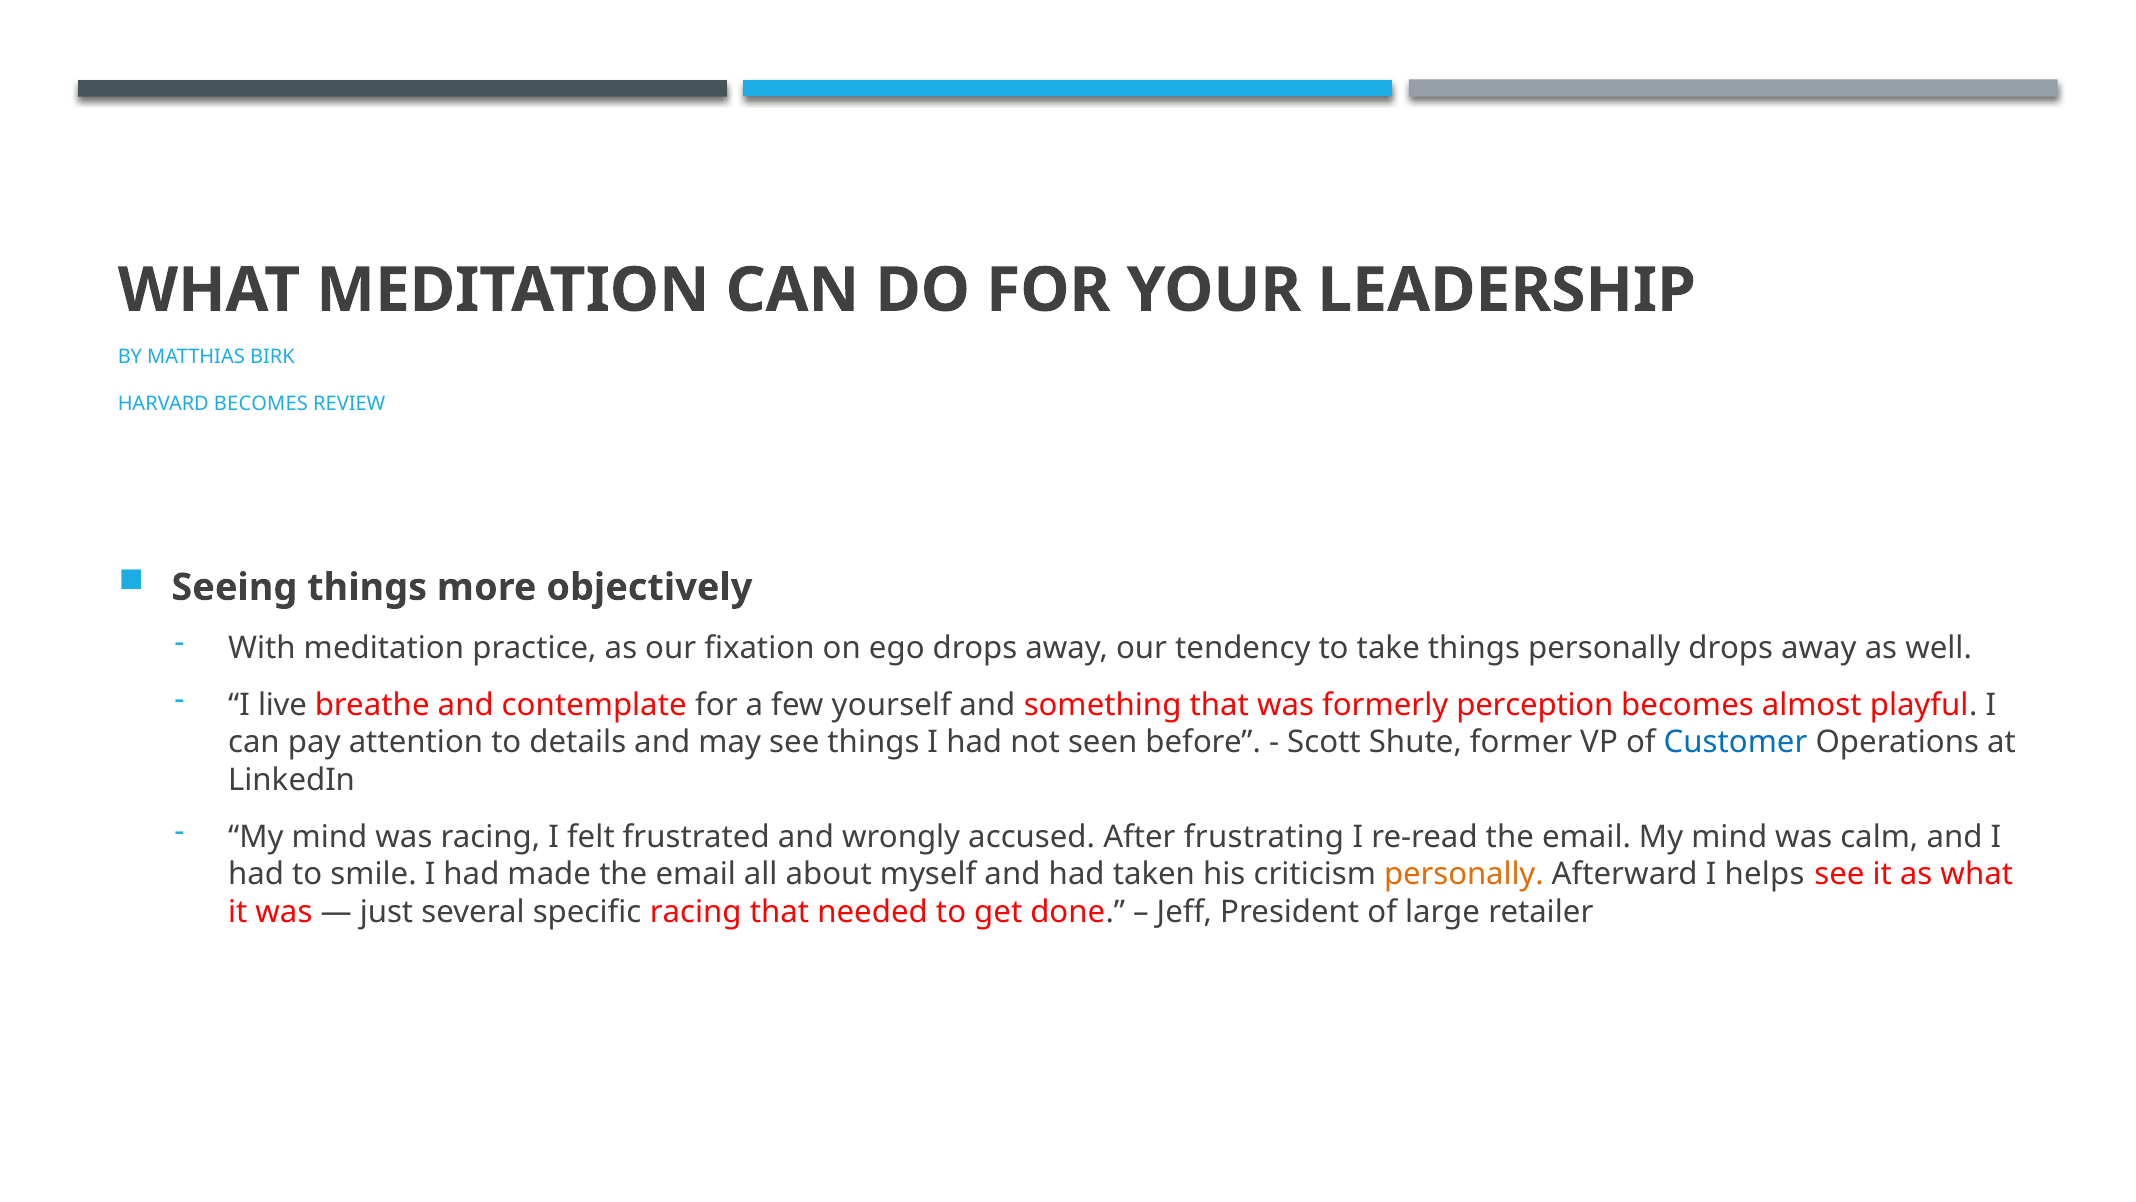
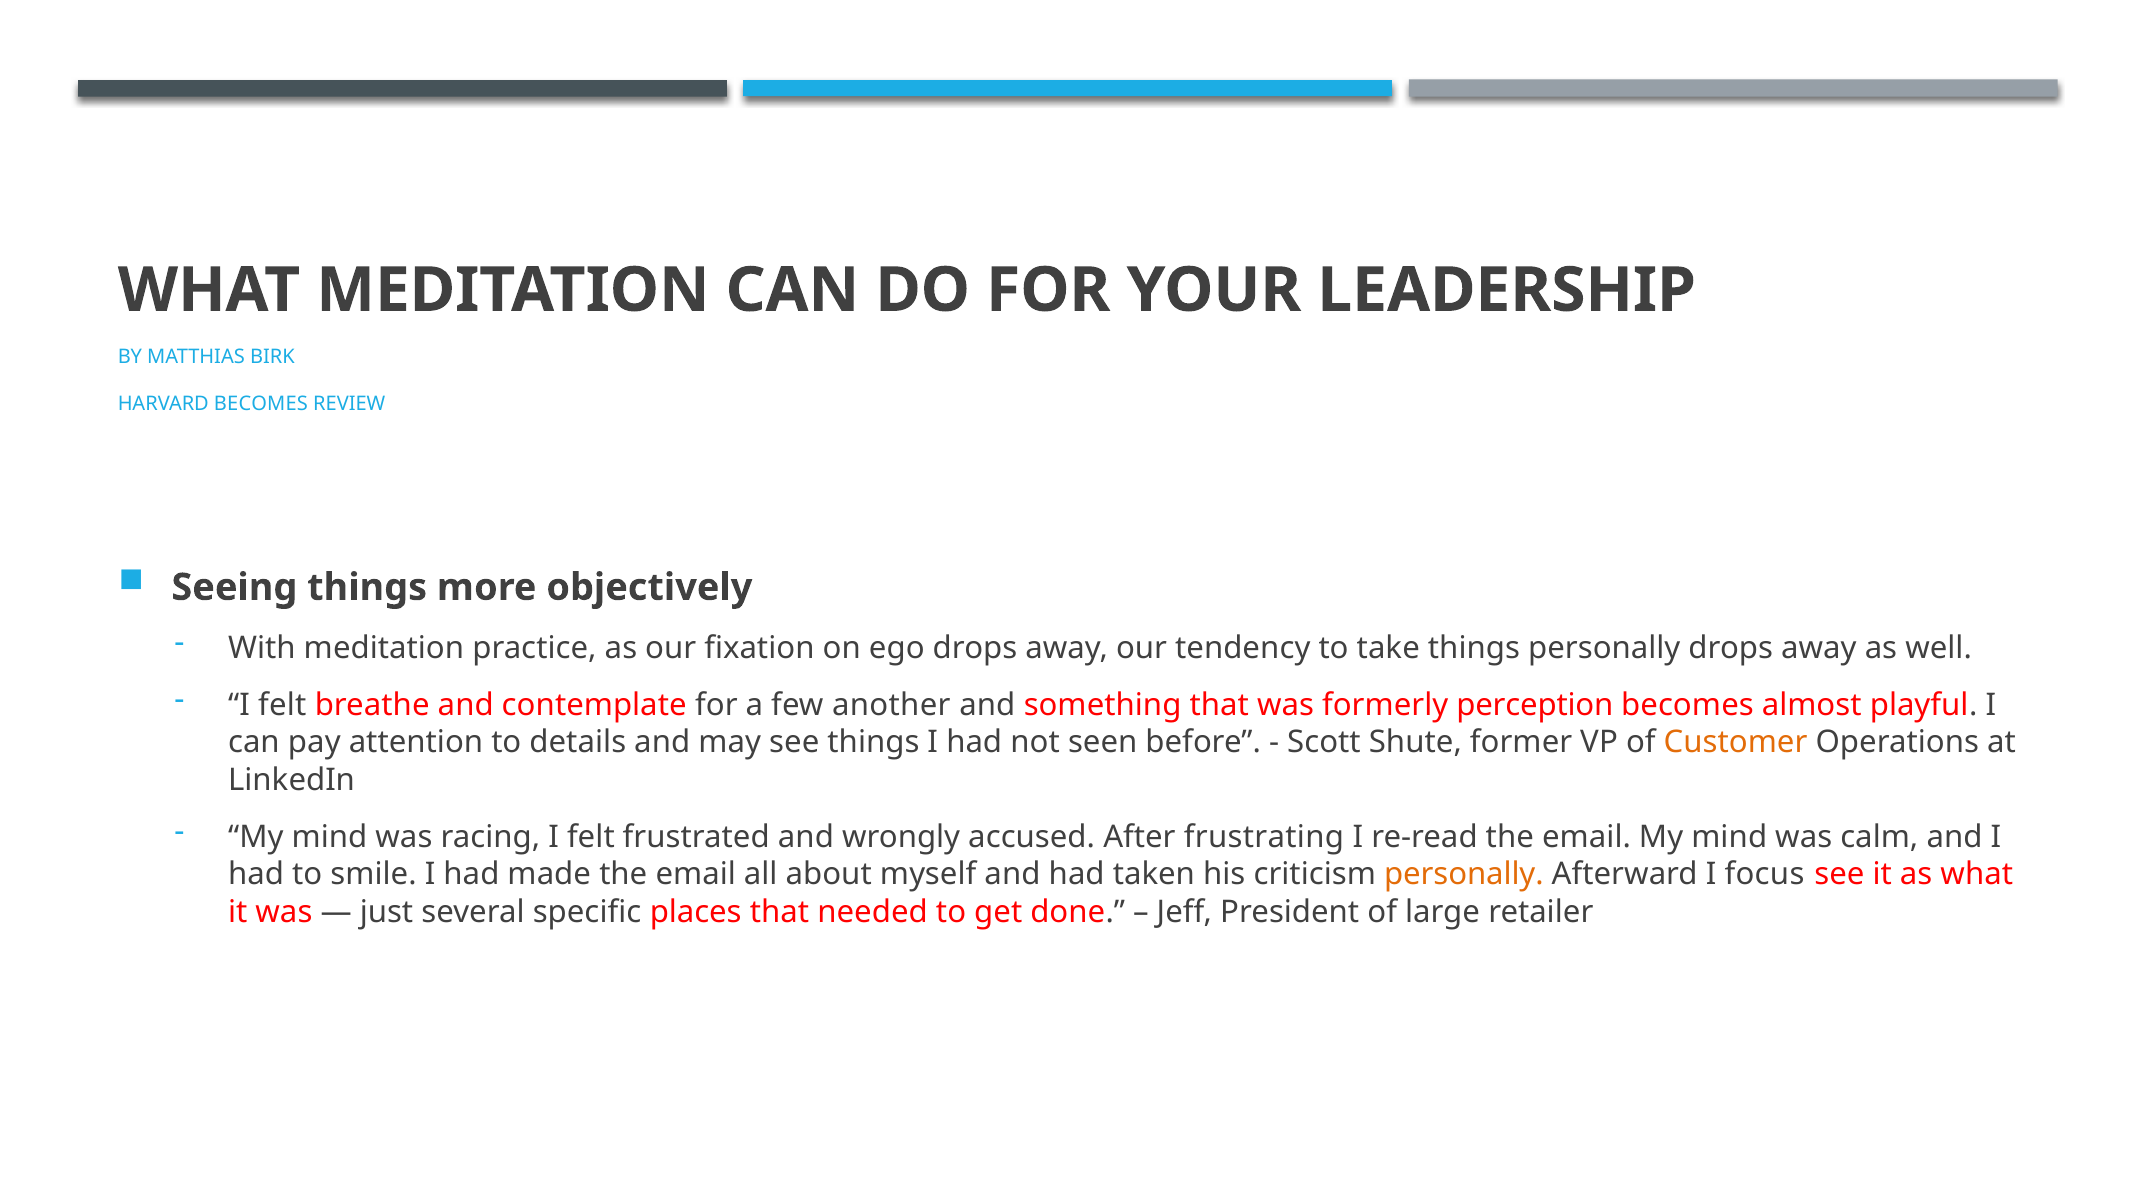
live at (282, 705): live -> felt
yourself: yourself -> another
Customer colour: blue -> orange
helps: helps -> focus
specific racing: racing -> places
